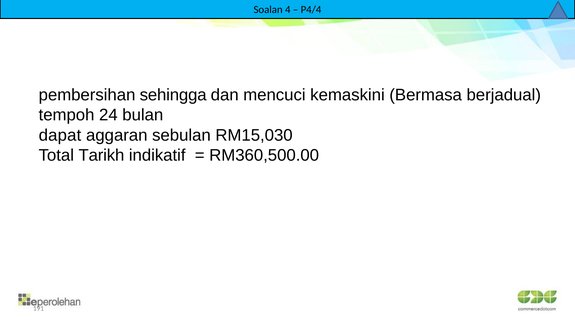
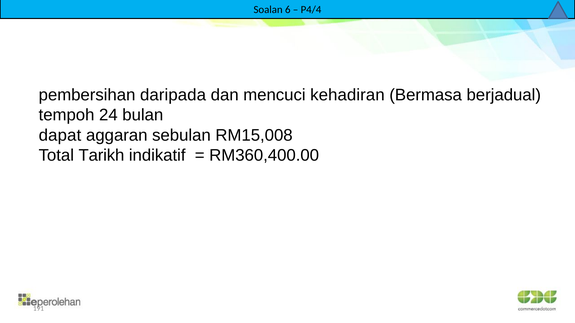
4: 4 -> 6
sehingga: sehingga -> daripada
kemaskini: kemaskini -> kehadiran
RM15,030: RM15,030 -> RM15,008
RM360,500.00: RM360,500.00 -> RM360,400.00
